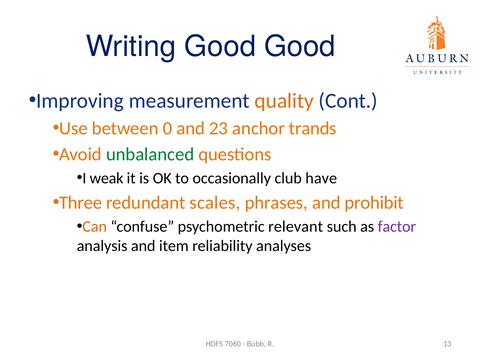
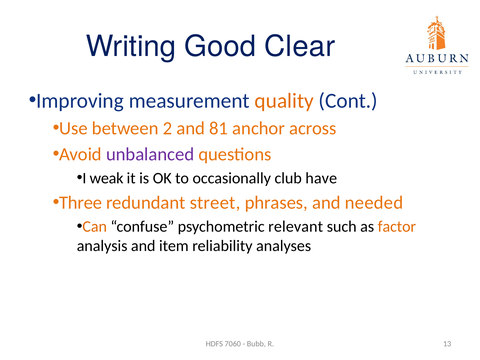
Good Good: Good -> Clear
0: 0 -> 2
23: 23 -> 81
trands: trands -> across
unbalanced colour: green -> purple
scales: scales -> street
prohibit: prohibit -> needed
factor colour: purple -> orange
